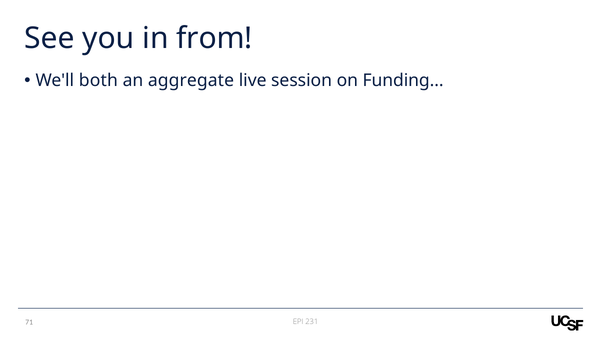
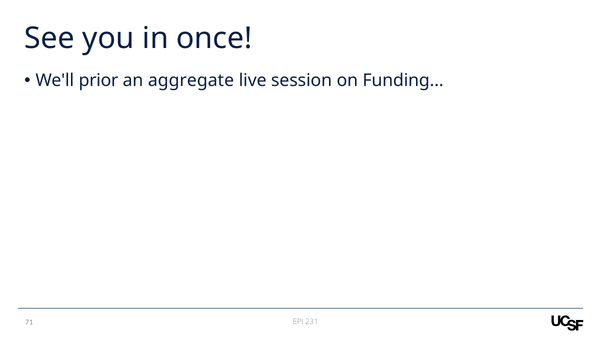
from: from -> once
both: both -> prior
